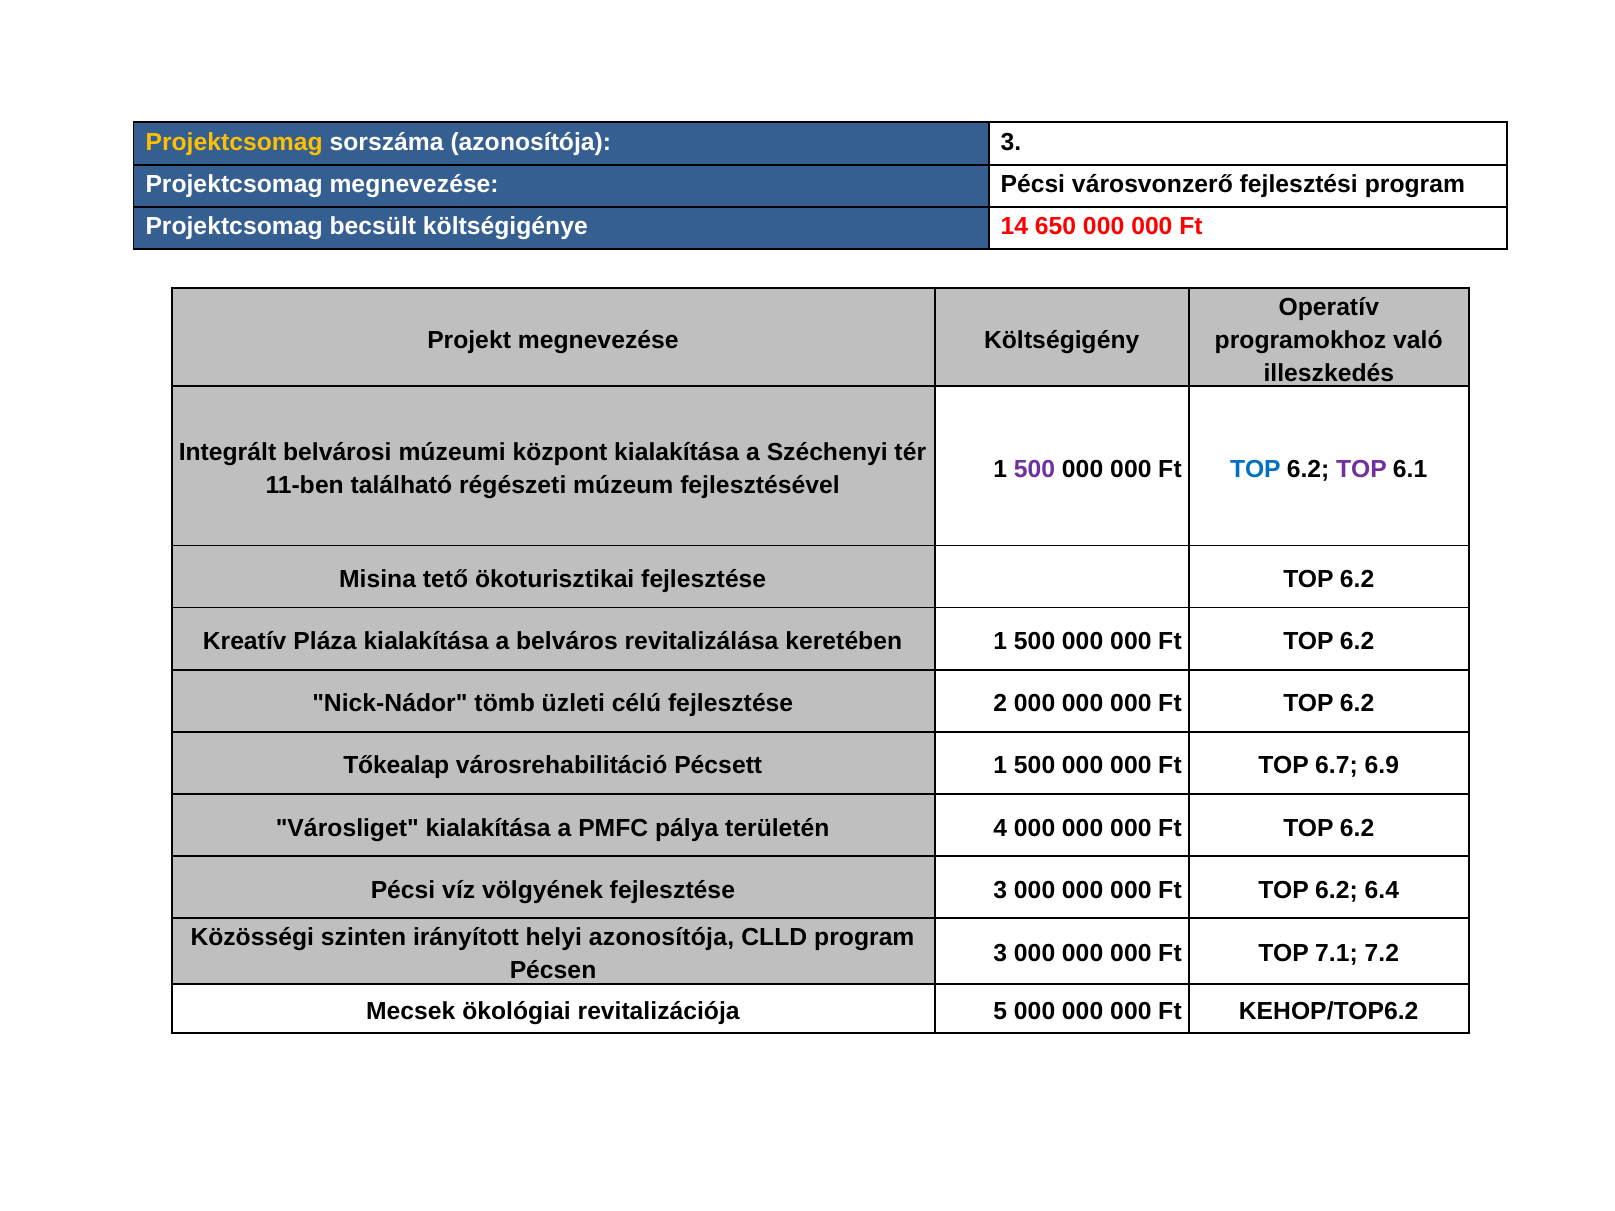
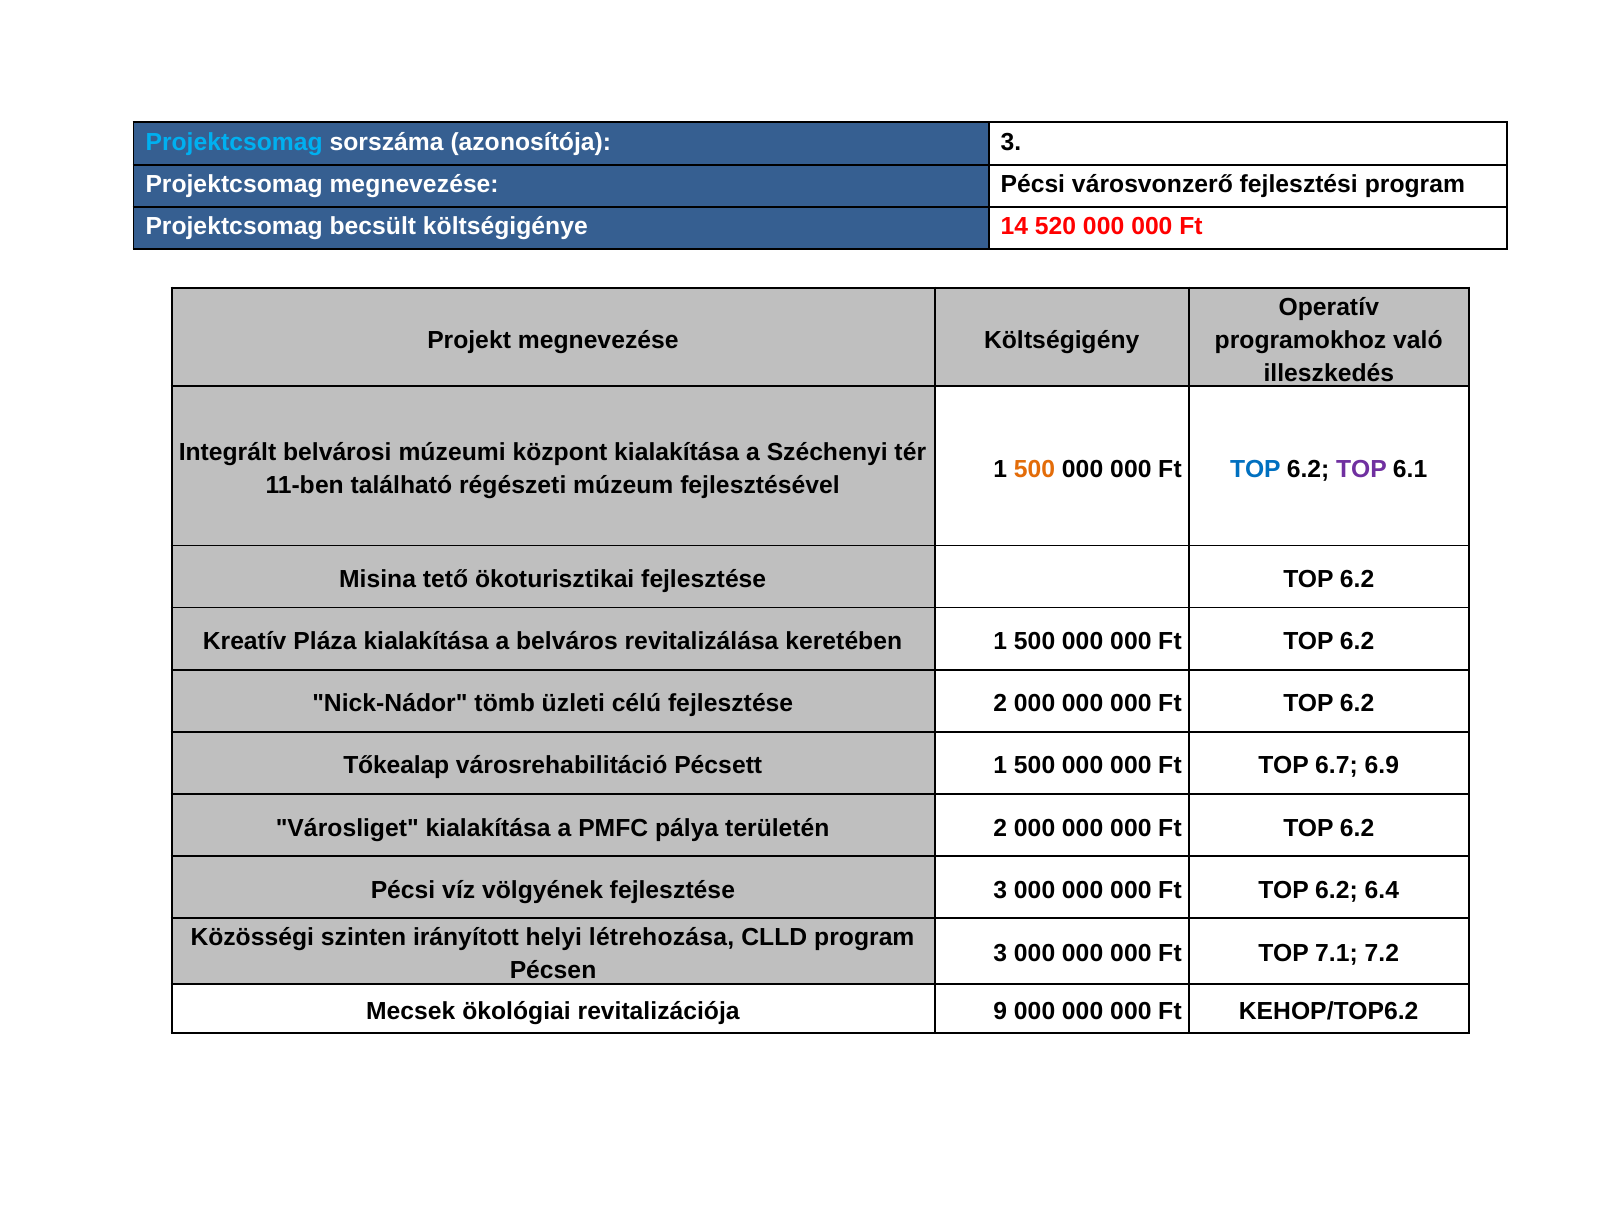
Projektcsomag at (234, 142) colour: yellow -> light blue
650: 650 -> 520
500 at (1035, 469) colour: purple -> orange
területén 4: 4 -> 2
helyi azonosítója: azonosítója -> létrehozása
5: 5 -> 9
